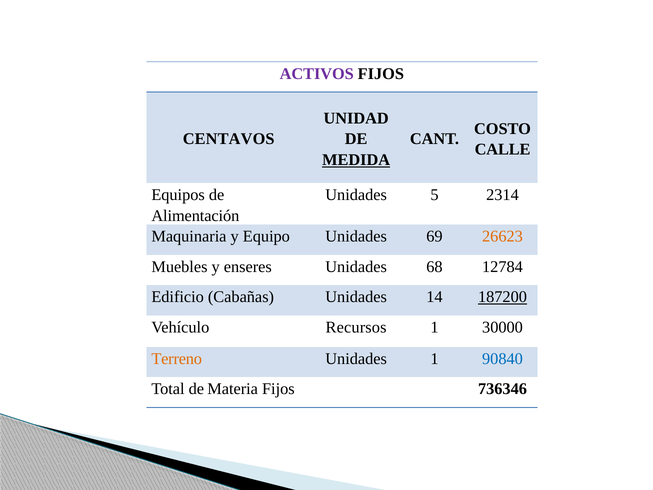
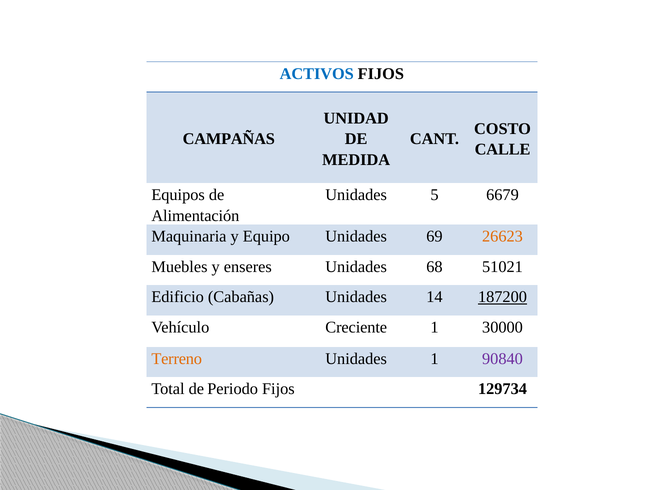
ACTIVOS colour: purple -> blue
CENTAVOS: CENTAVOS -> CAMPAÑAS
MEDIDA underline: present -> none
2314: 2314 -> 6679
12784: 12784 -> 51021
Recursos: Recursos -> Creciente
90840 colour: blue -> purple
Materia: Materia -> Periodo
736346: 736346 -> 129734
